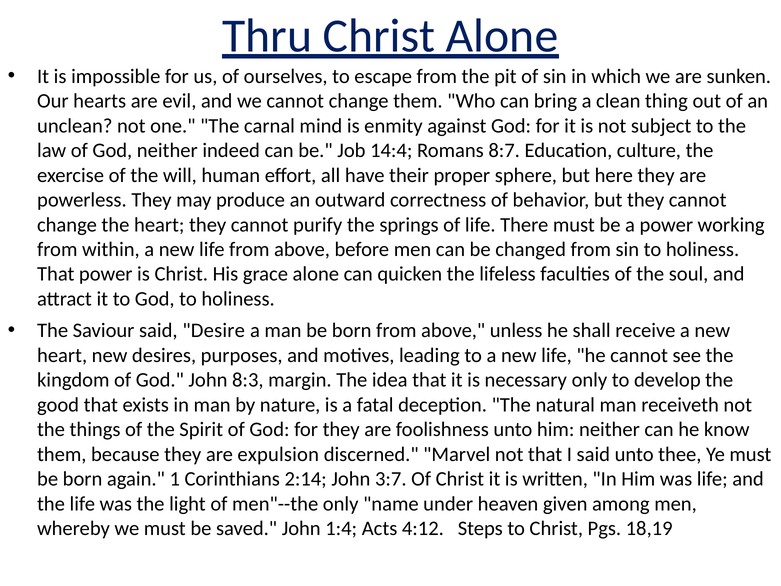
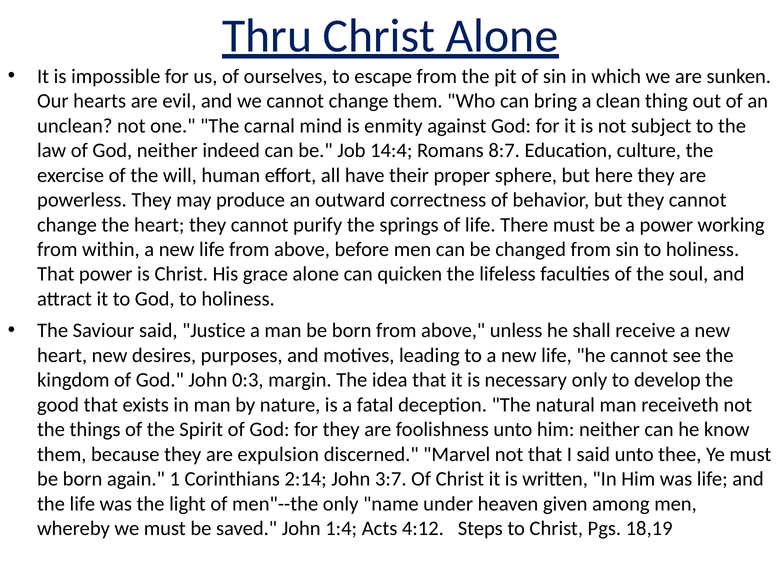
Desire: Desire -> Justice
8:3: 8:3 -> 0:3
